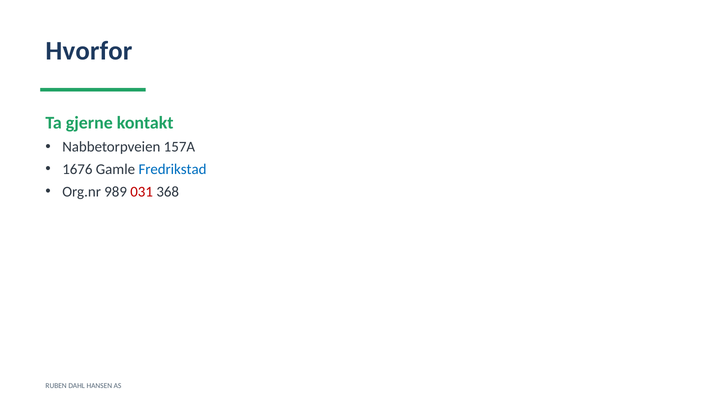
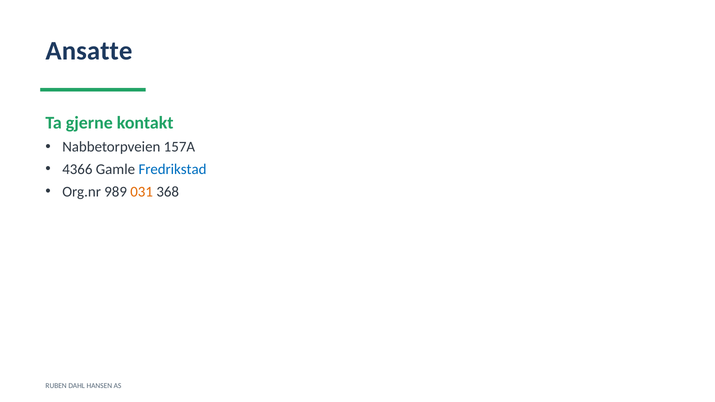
Hvorfor: Hvorfor -> Ansatte
1676: 1676 -> 4366
031 colour: red -> orange
